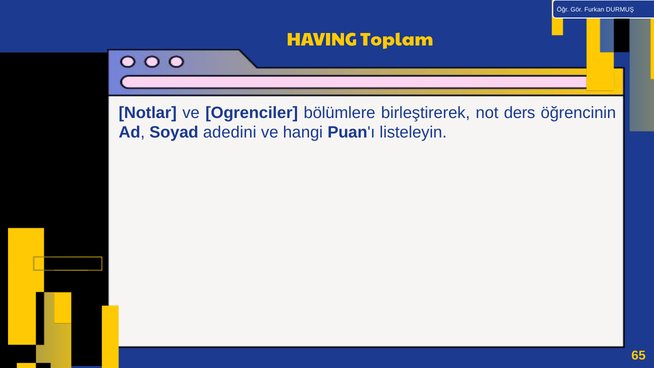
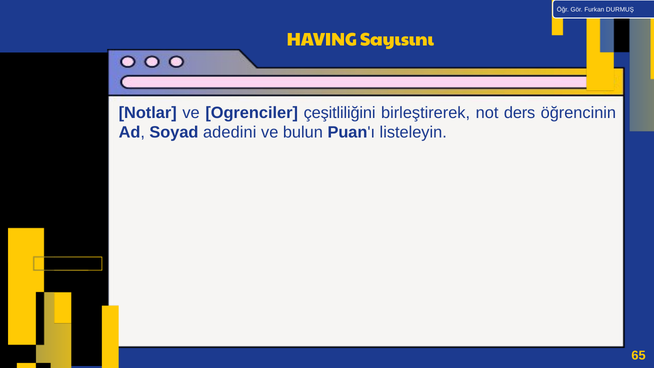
Toplam: Toplam -> Sayısını
bölümlere: bölümlere -> çeşitliliğini
hangi: hangi -> bulun
